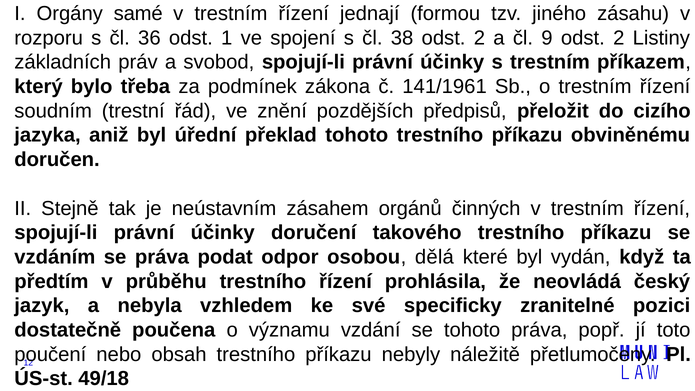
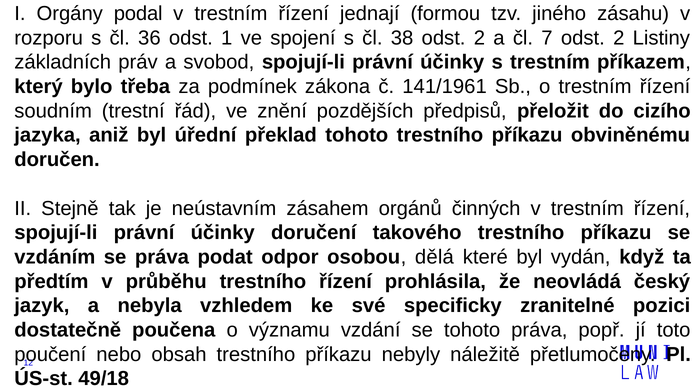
samé: samé -> podal
9: 9 -> 7
